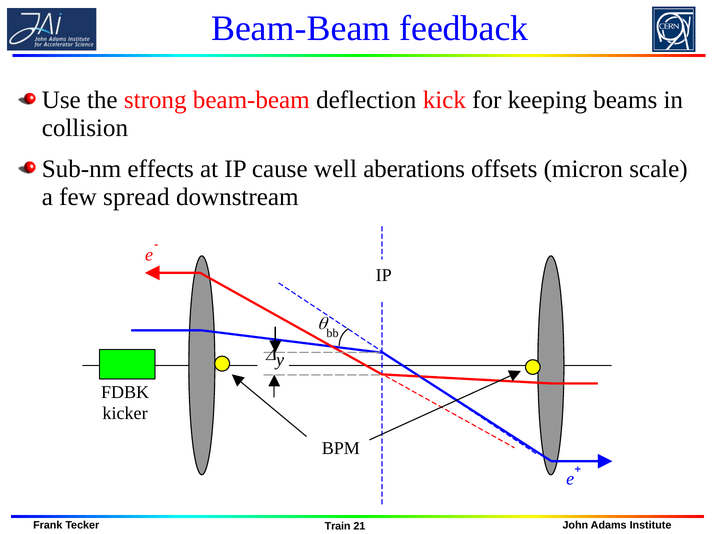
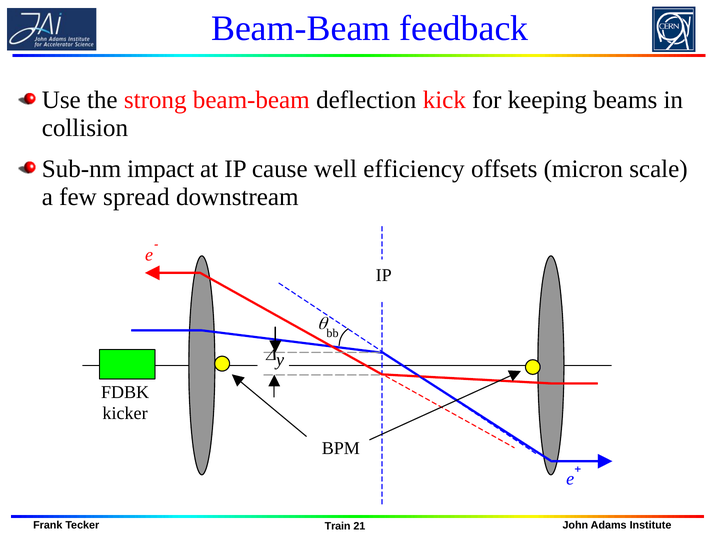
effects: effects -> impact
aberations: aberations -> efficiency
